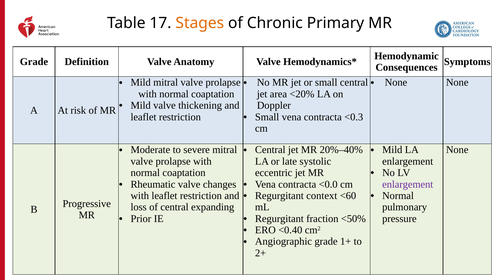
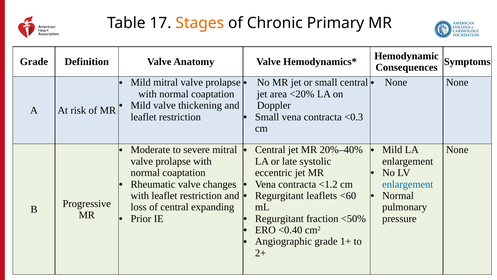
enlargement at (408, 184) colour: purple -> blue
<0.0: <0.0 -> <1.2
context: context -> leaflets
